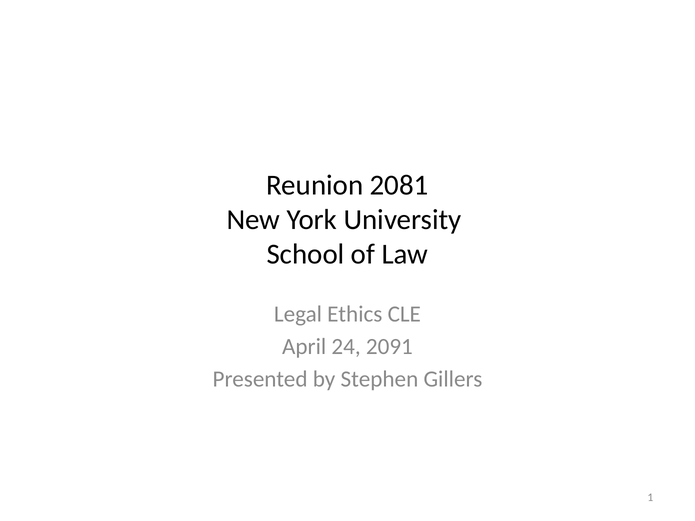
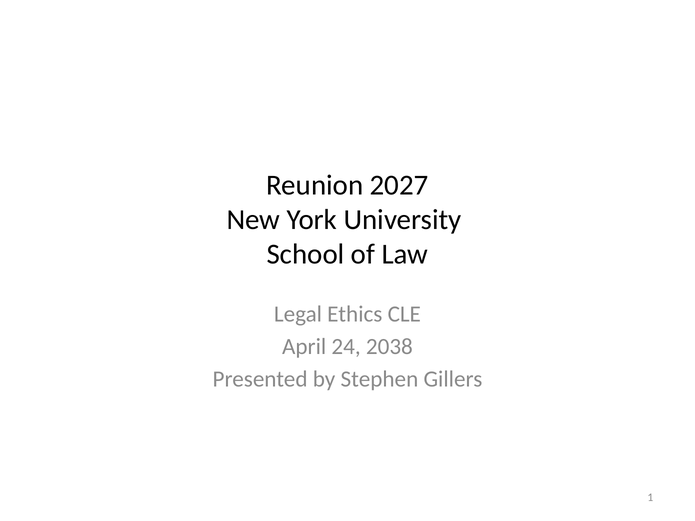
2081: 2081 -> 2027
2091: 2091 -> 2038
